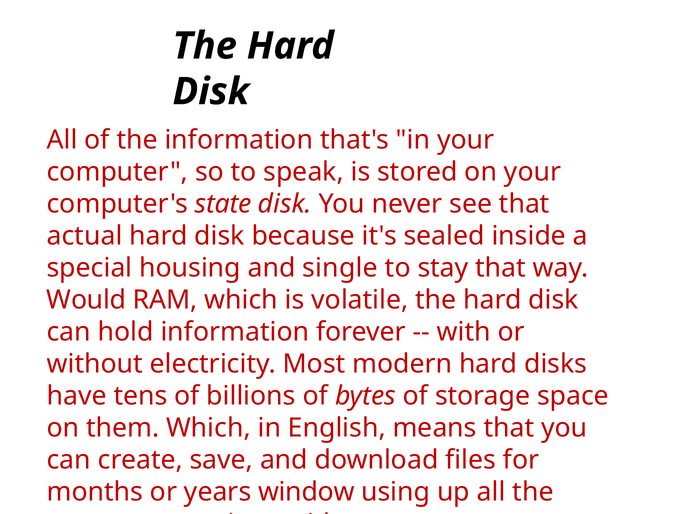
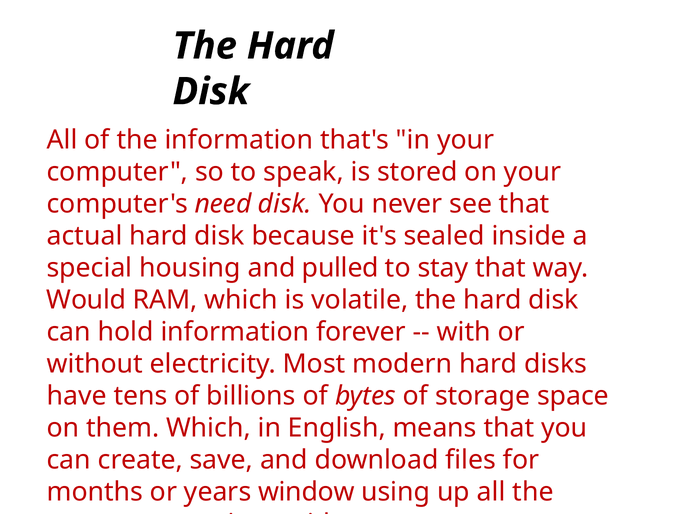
state: state -> need
single: single -> pulled
